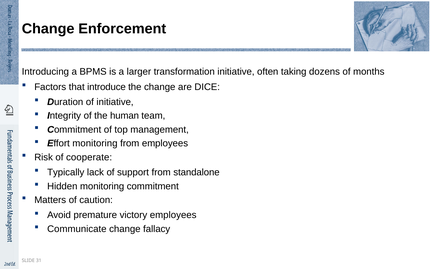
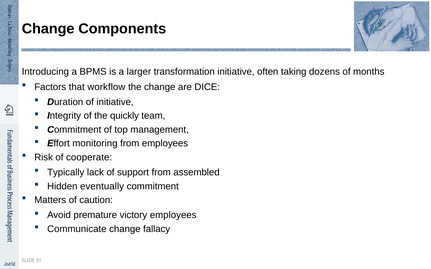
Enforcement: Enforcement -> Components
introduce: introduce -> workflow
human: human -> quickly
standalone: standalone -> assembled
Hidden monitoring: monitoring -> eventually
